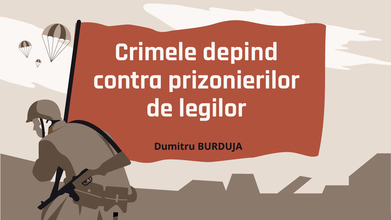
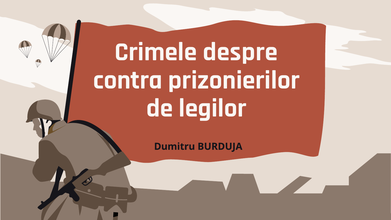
depind: depind -> despre
